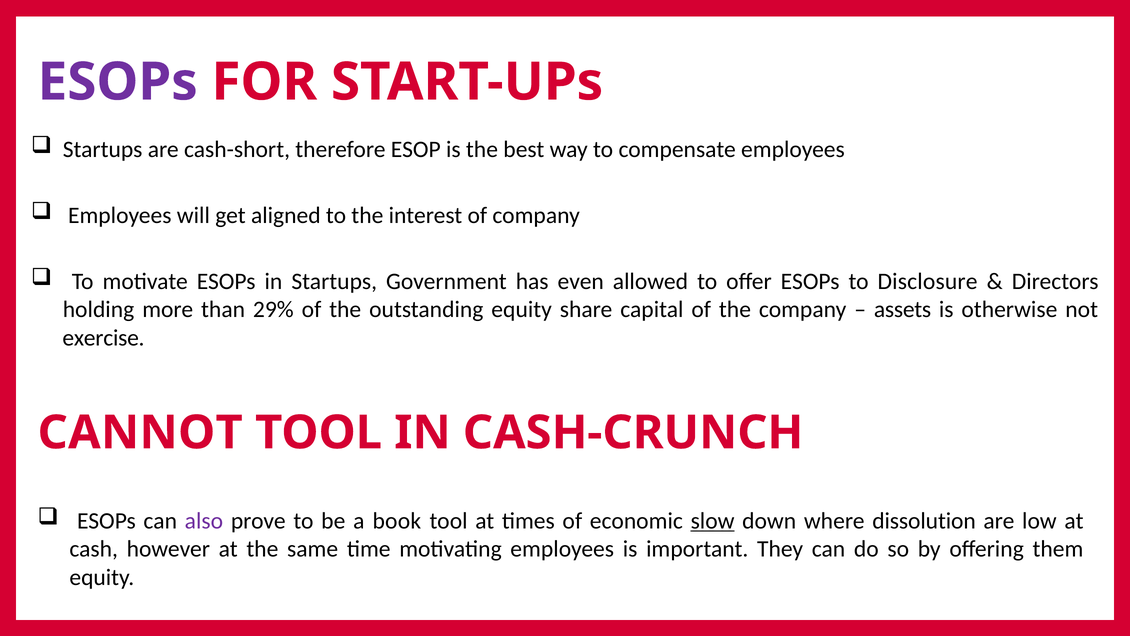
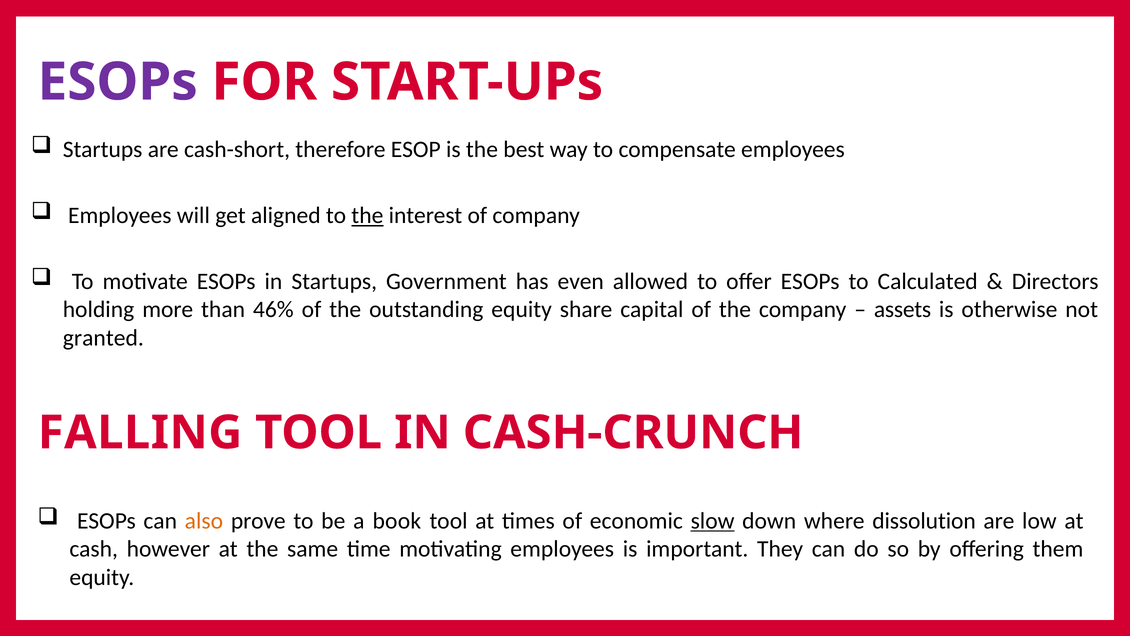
the at (367, 215) underline: none -> present
Disclosure: Disclosure -> Calculated
29%: 29% -> 46%
exercise: exercise -> granted
CANNOT: CANNOT -> FALLING
also colour: purple -> orange
